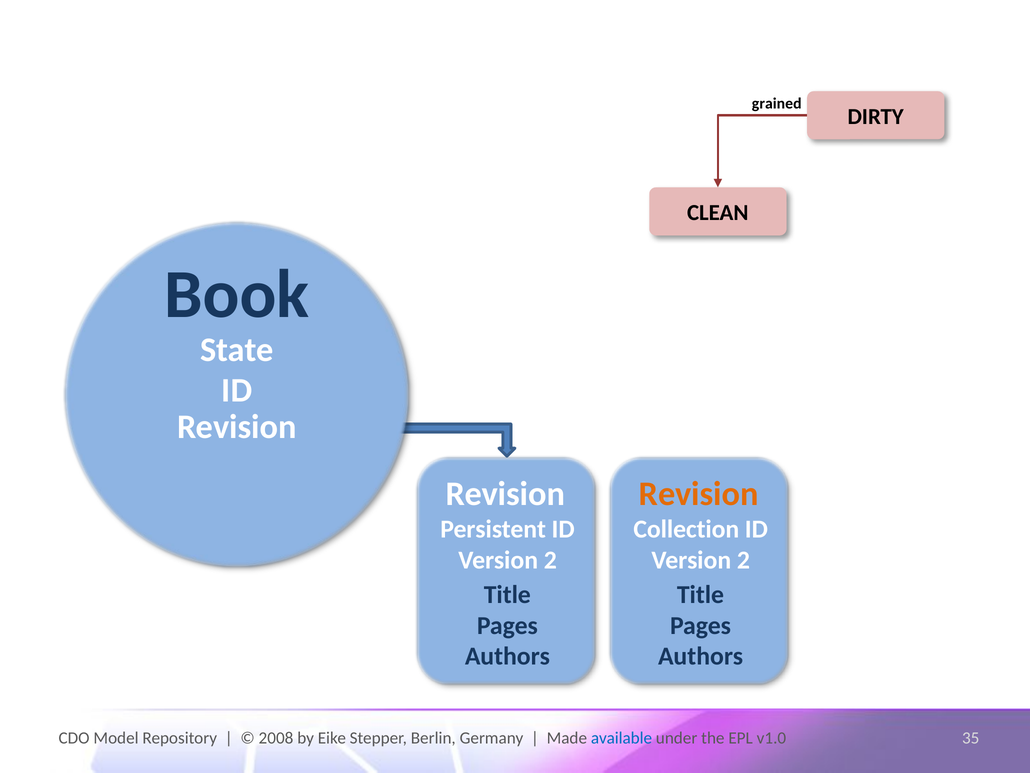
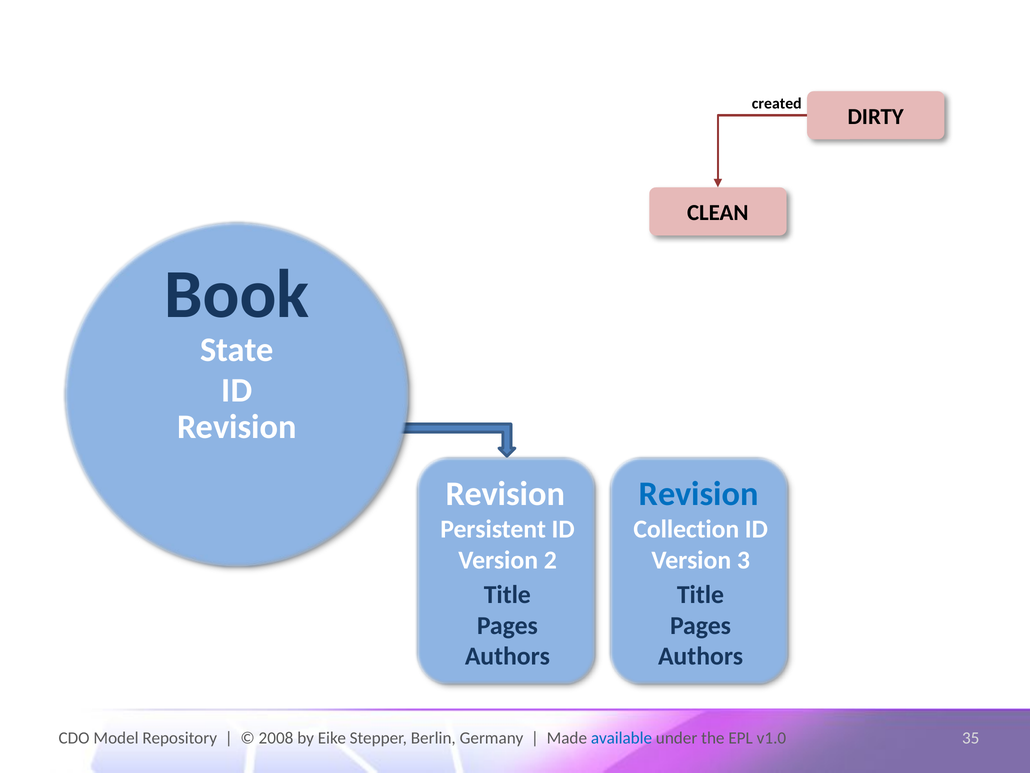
grained: grained -> created
Revision at (699, 493) colour: orange -> blue
2 at (743, 560): 2 -> 3
